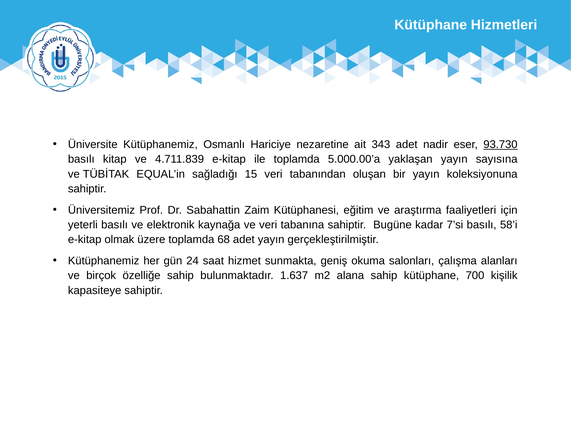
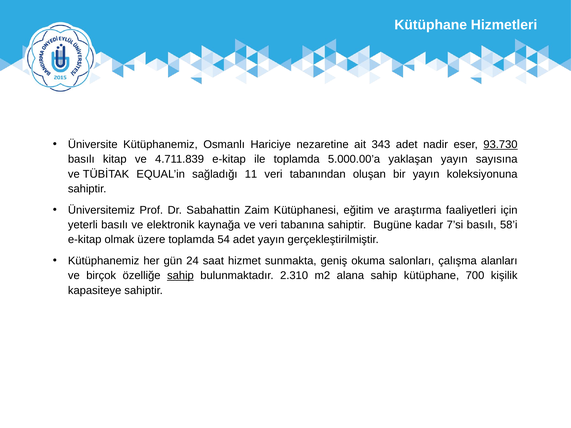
15: 15 -> 11
68: 68 -> 54
sahip at (180, 276) underline: none -> present
1.637: 1.637 -> 2.310
